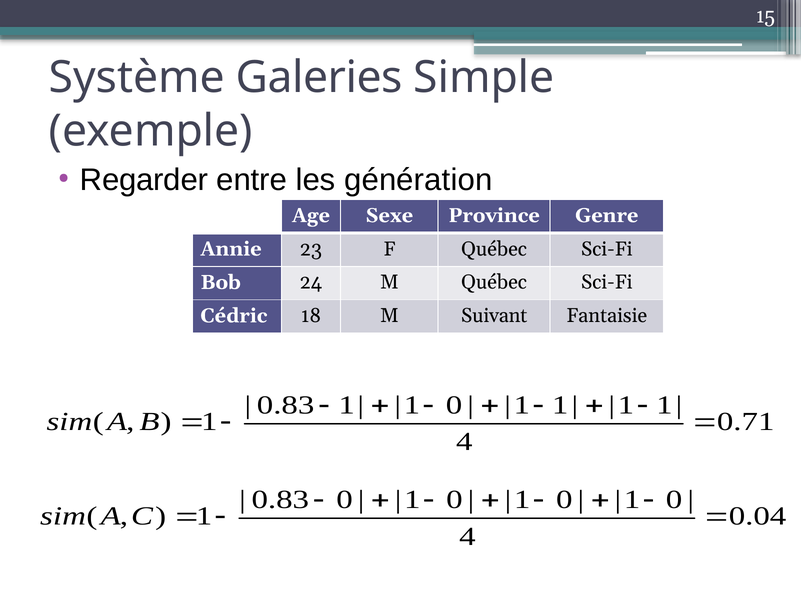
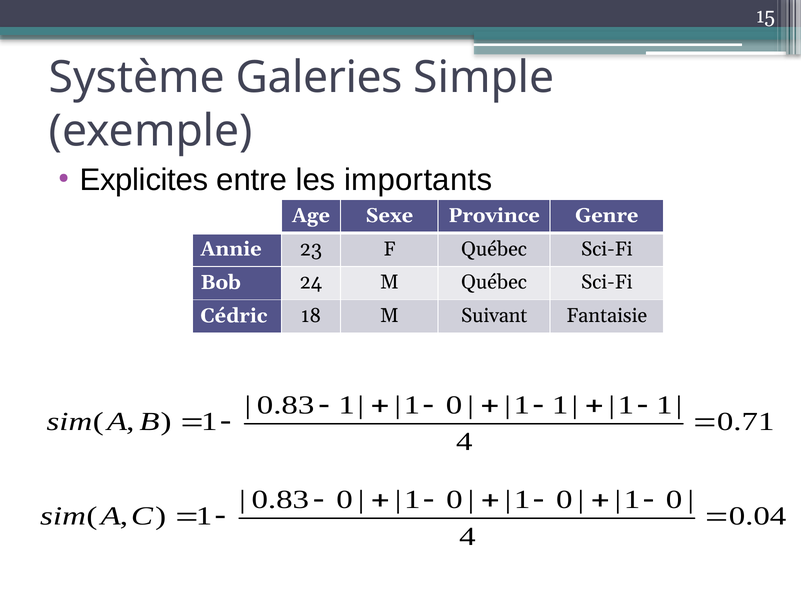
Regarder: Regarder -> Explicites
génération: génération -> importants
